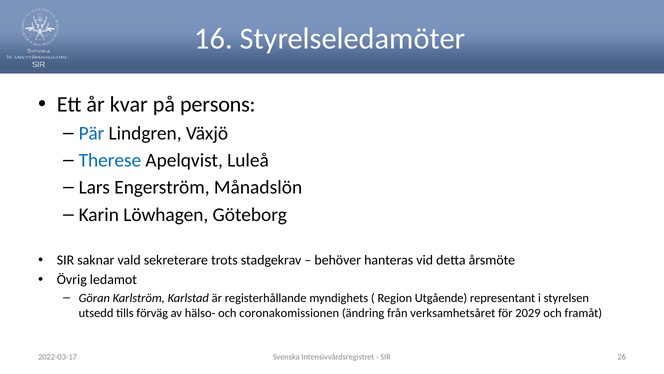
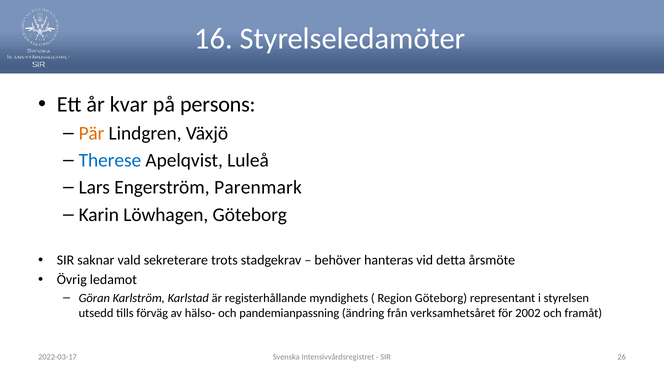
Pär colour: blue -> orange
Månadslön: Månadslön -> Parenmark
Region Utgående: Utgående -> Göteborg
coronakomissionen: coronakomissionen -> pandemianpassning
2029: 2029 -> 2002
